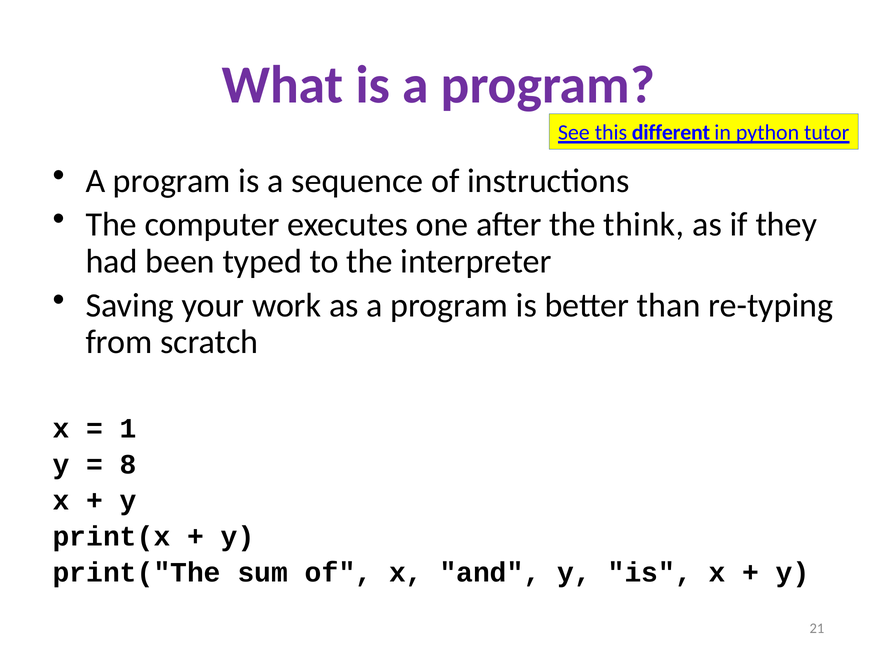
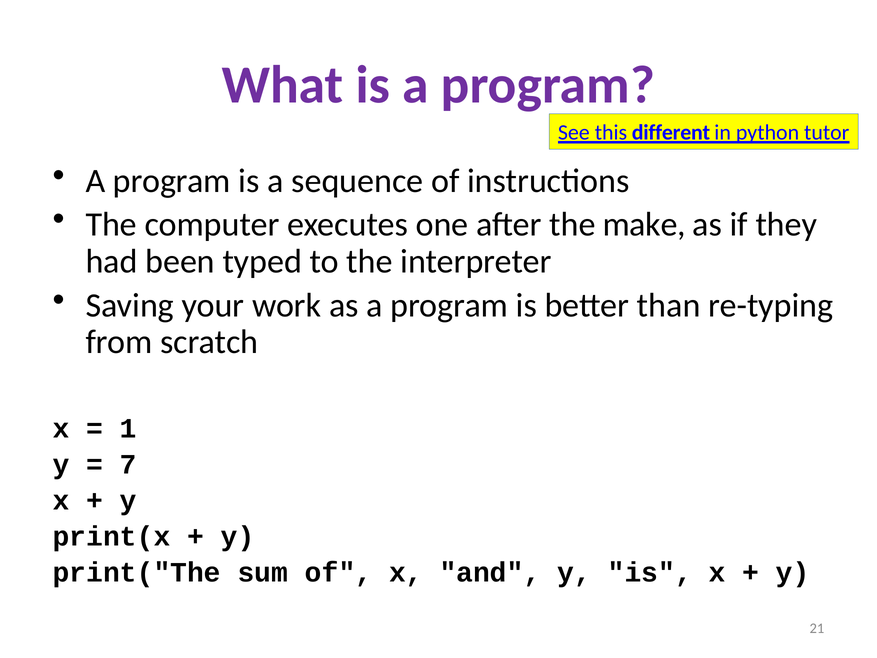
think: think -> make
8: 8 -> 7
